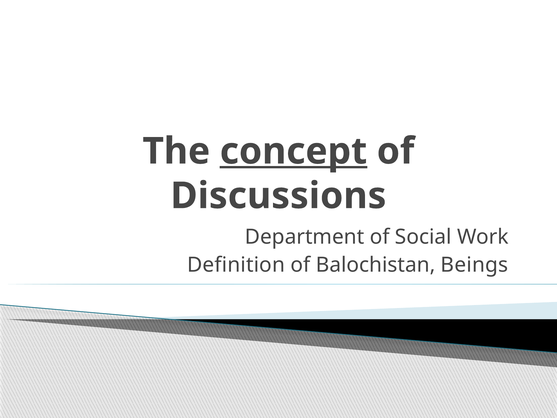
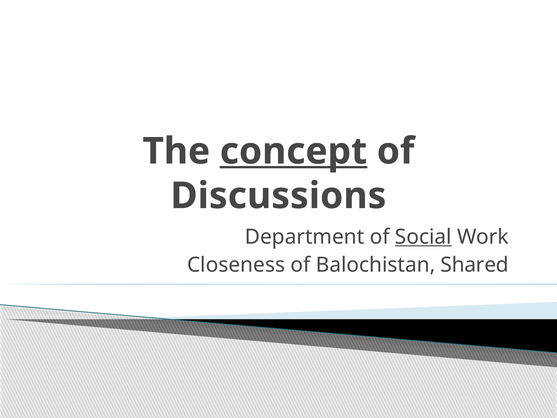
Social underline: none -> present
Definition: Definition -> Closeness
Beings: Beings -> Shared
